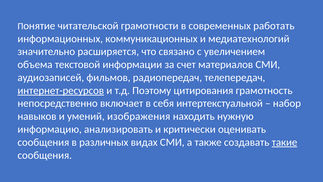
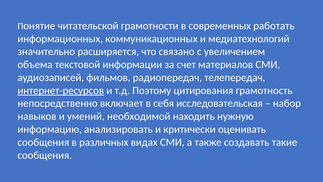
интертекстуальной: интертекстуальной -> исследовательская
изображения: изображения -> необходимой
такие underline: present -> none
